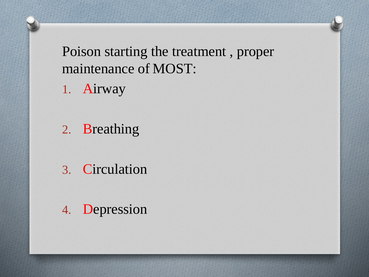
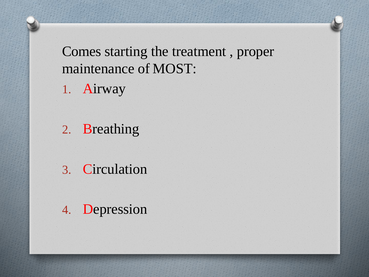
Poison: Poison -> Comes
